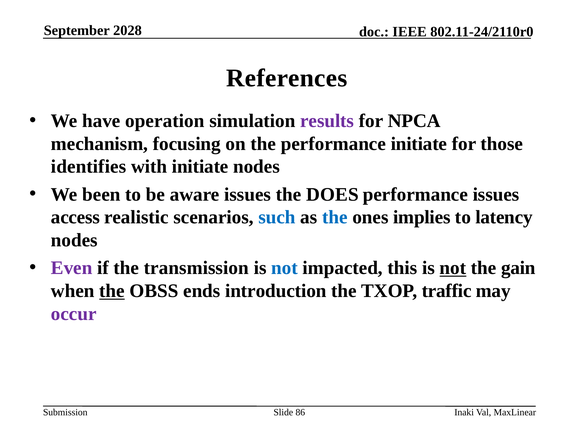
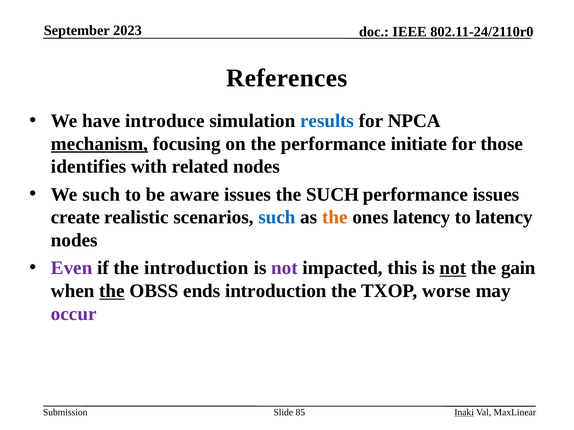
2028: 2028 -> 2023
operation: operation -> introduce
results colour: purple -> blue
mechanism underline: none -> present
with initiate: initiate -> related
We been: been -> such
the DOES: DOES -> SUCH
access: access -> create
the at (335, 218) colour: blue -> orange
ones implies: implies -> latency
the transmission: transmission -> introduction
not at (285, 268) colour: blue -> purple
traffic: traffic -> worse
86: 86 -> 85
Inaki underline: none -> present
